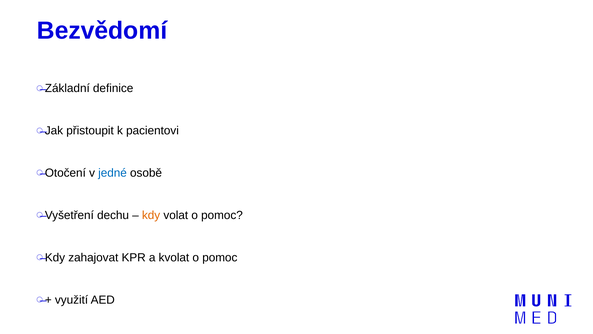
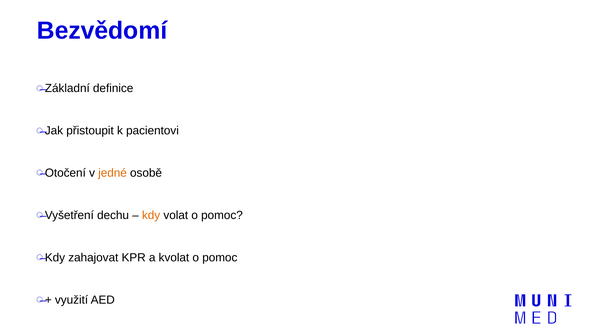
jedné colour: blue -> orange
